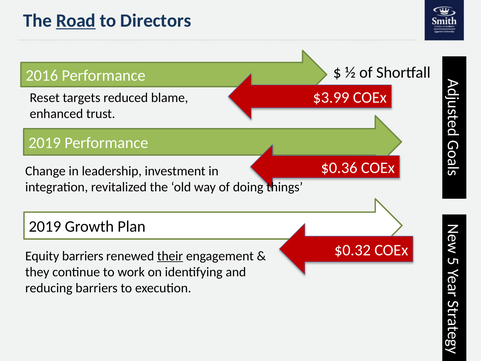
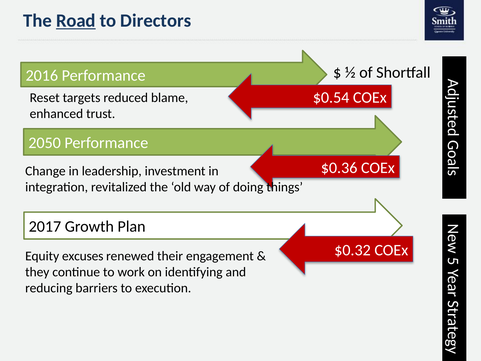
$3.99: $3.99 -> $0.54
2019 at (45, 143): 2019 -> 2050
2019 at (45, 227): 2019 -> 2017
Equity barriers: barriers -> excuses
their underline: present -> none
